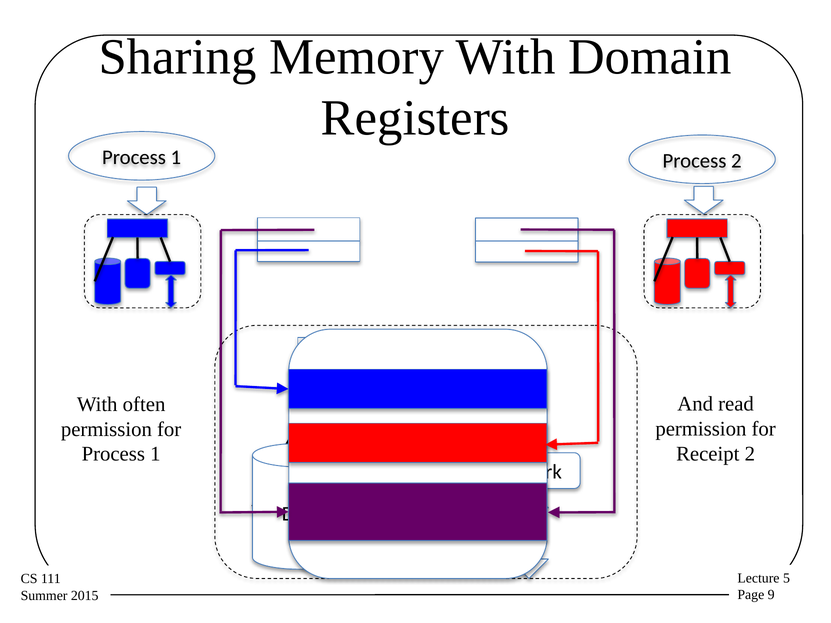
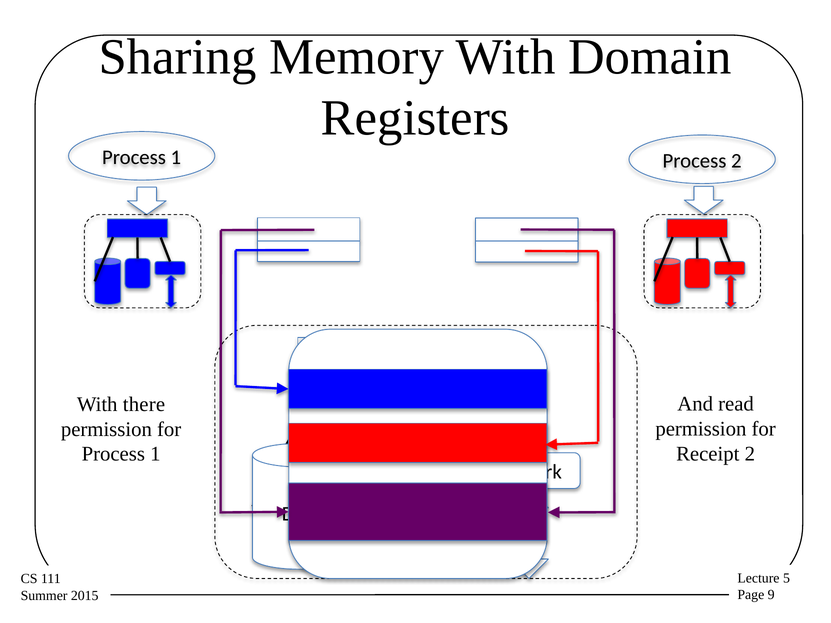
often: often -> there
